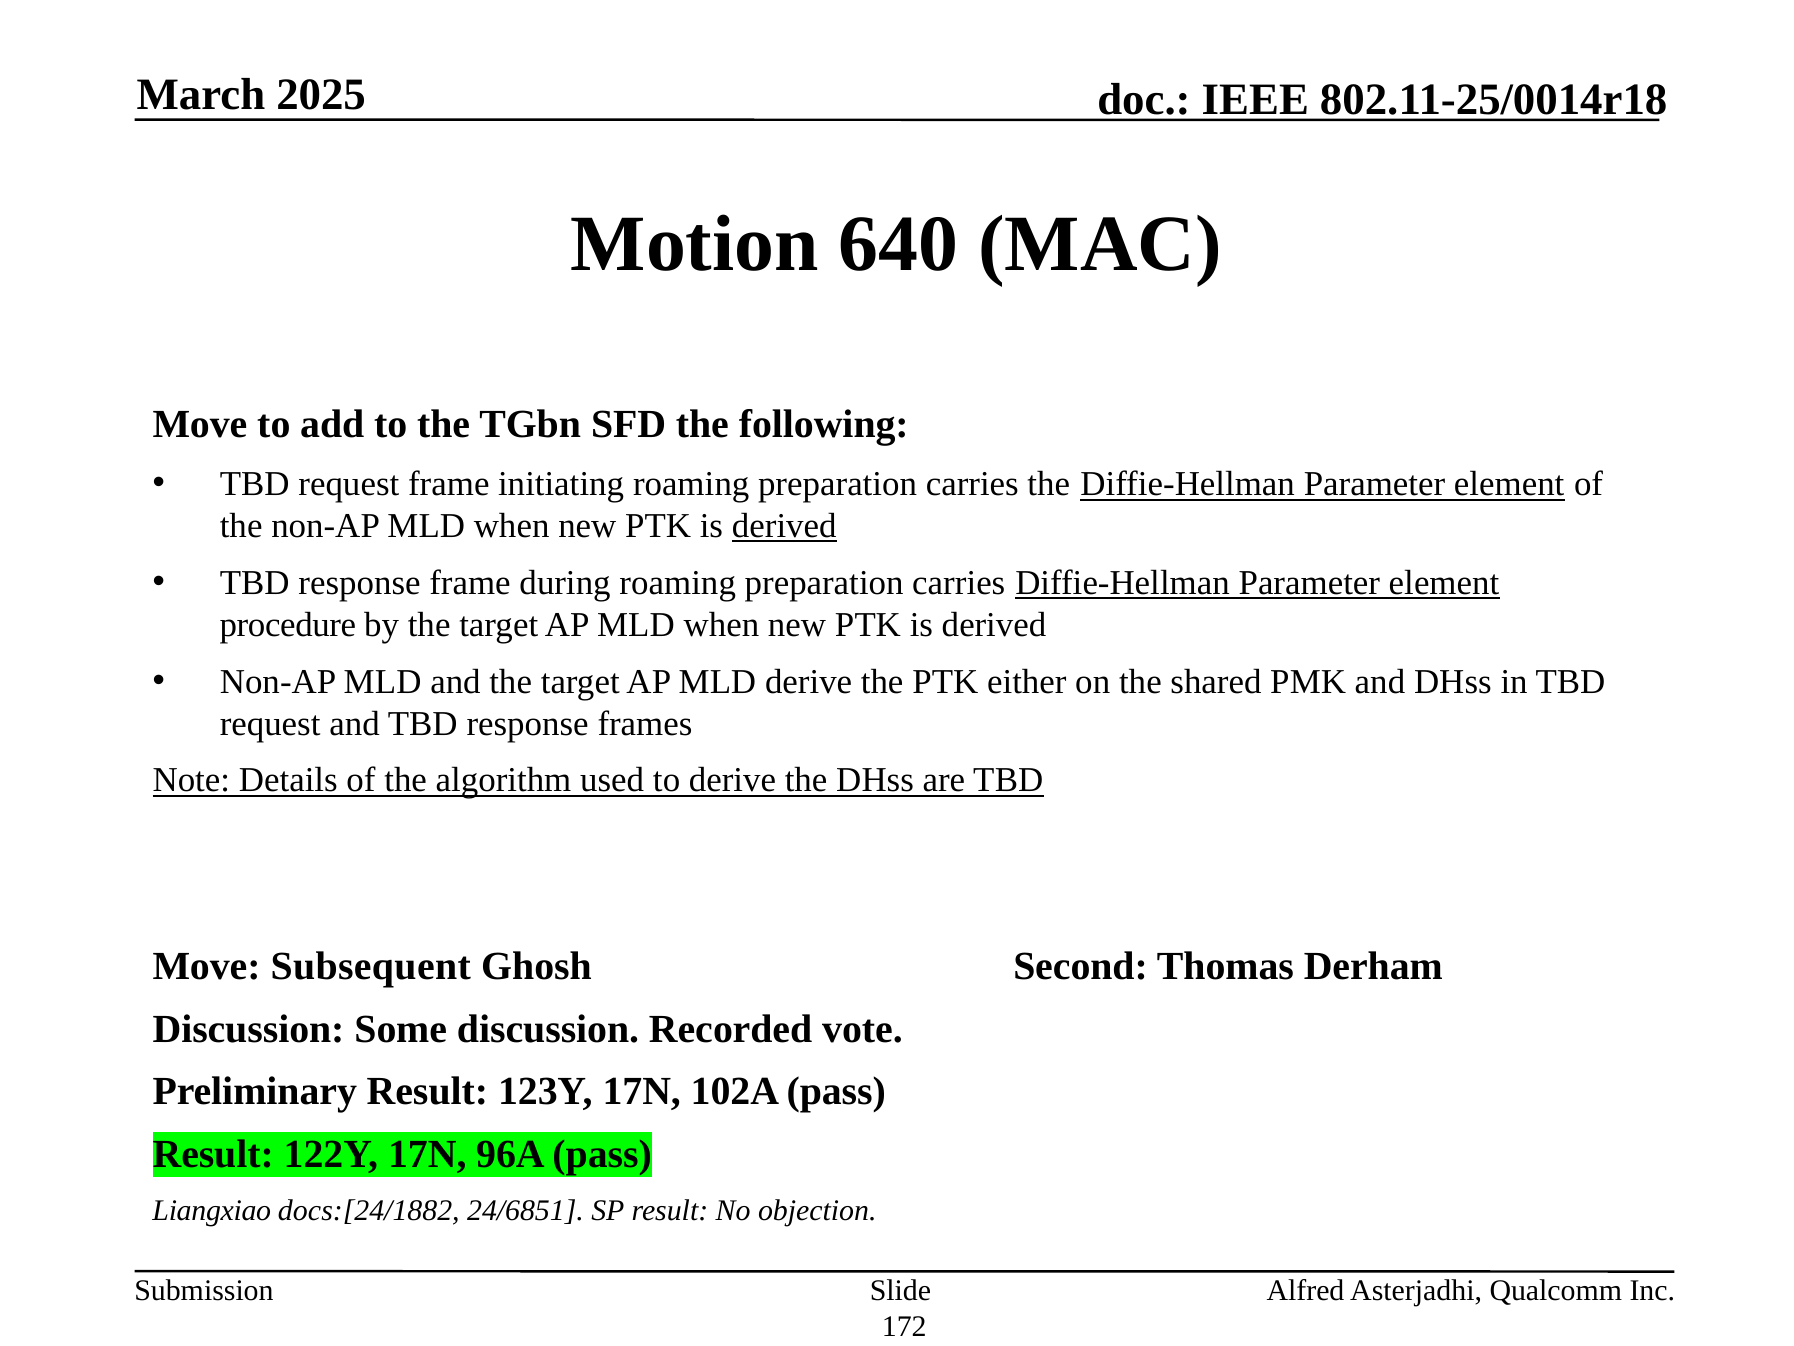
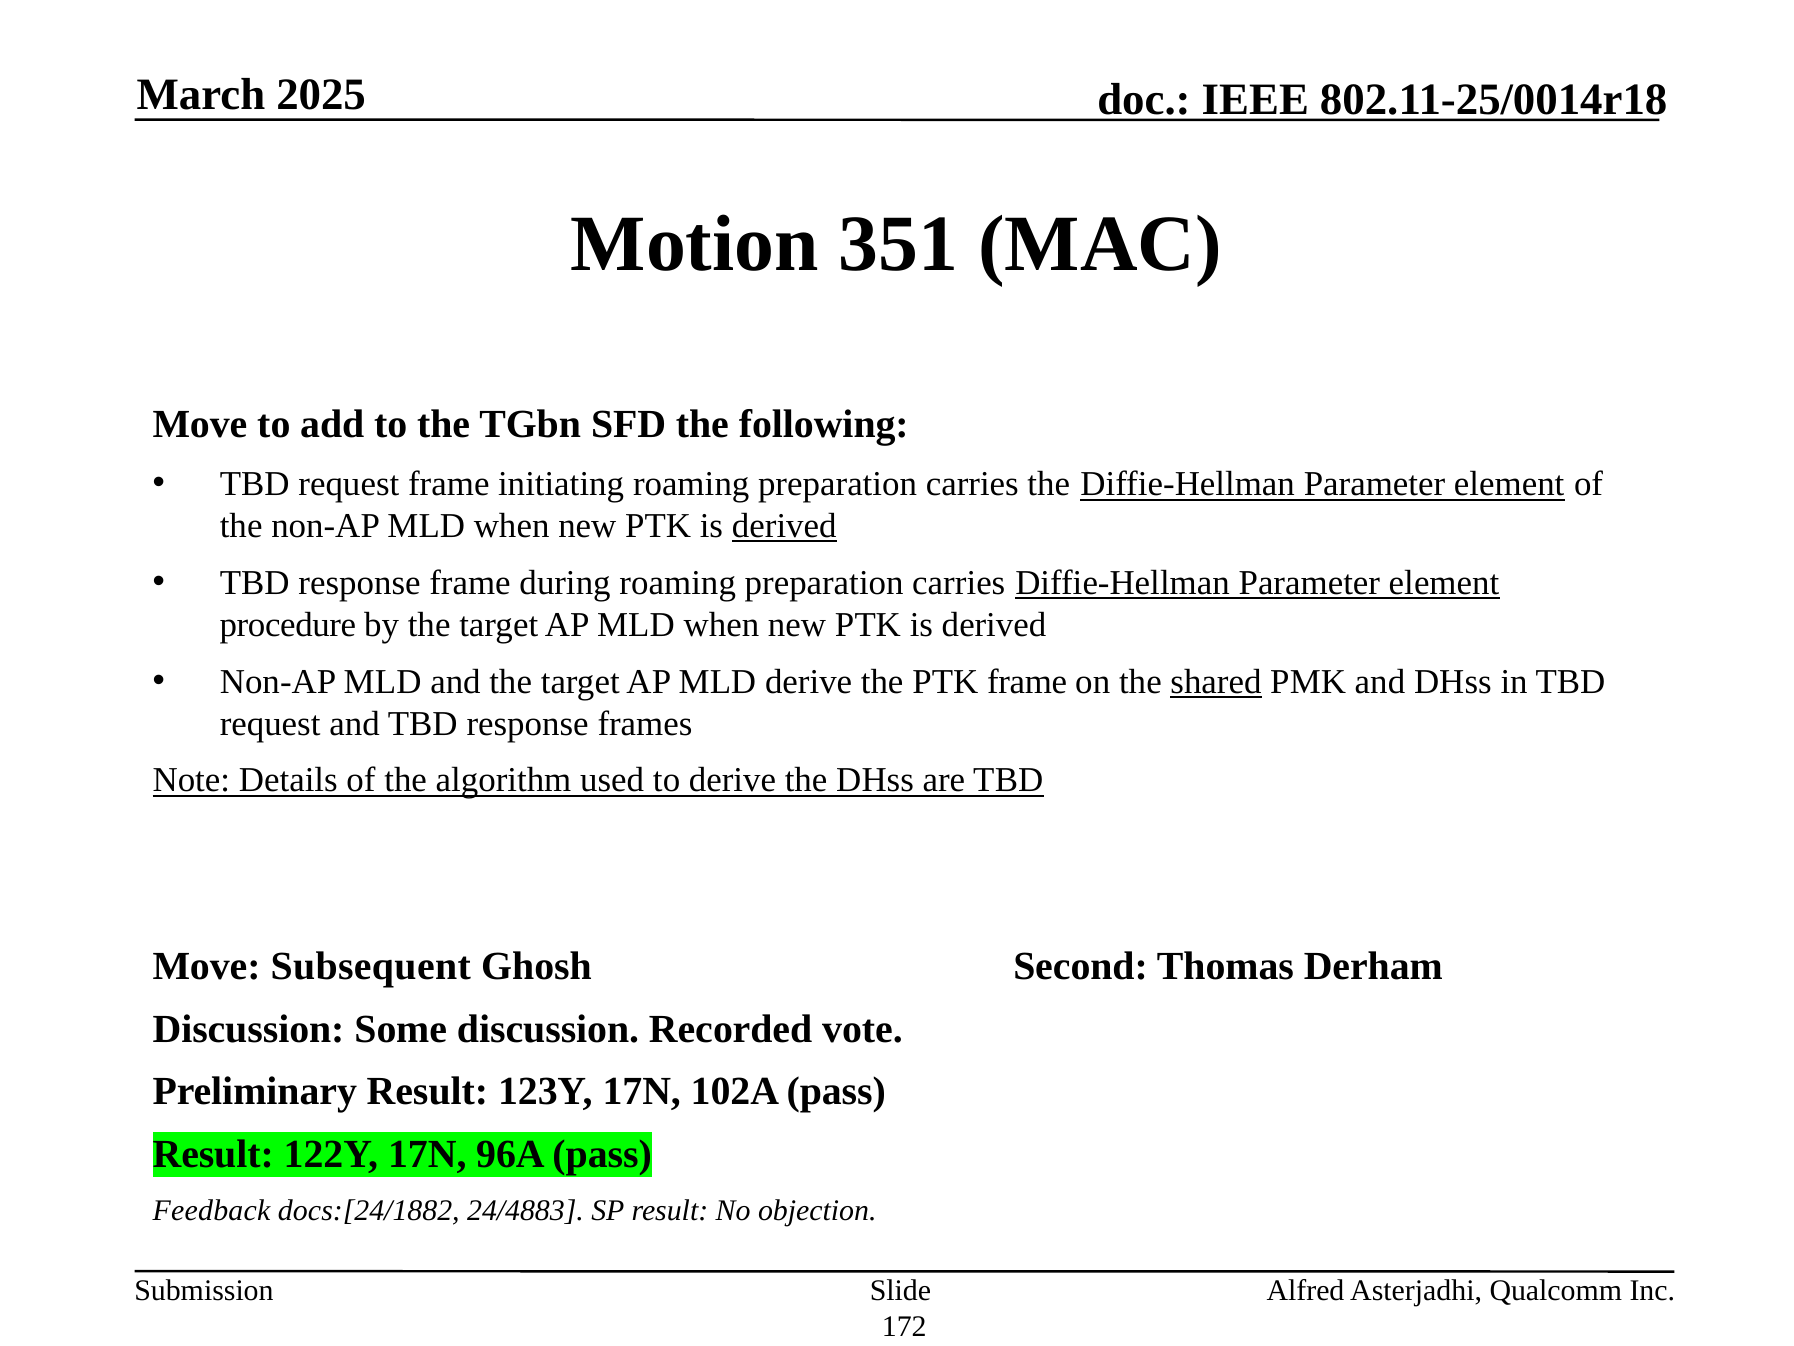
640: 640 -> 351
PTK either: either -> frame
shared underline: none -> present
Liangxiao: Liangxiao -> Feedback
24/6851: 24/6851 -> 24/4883
